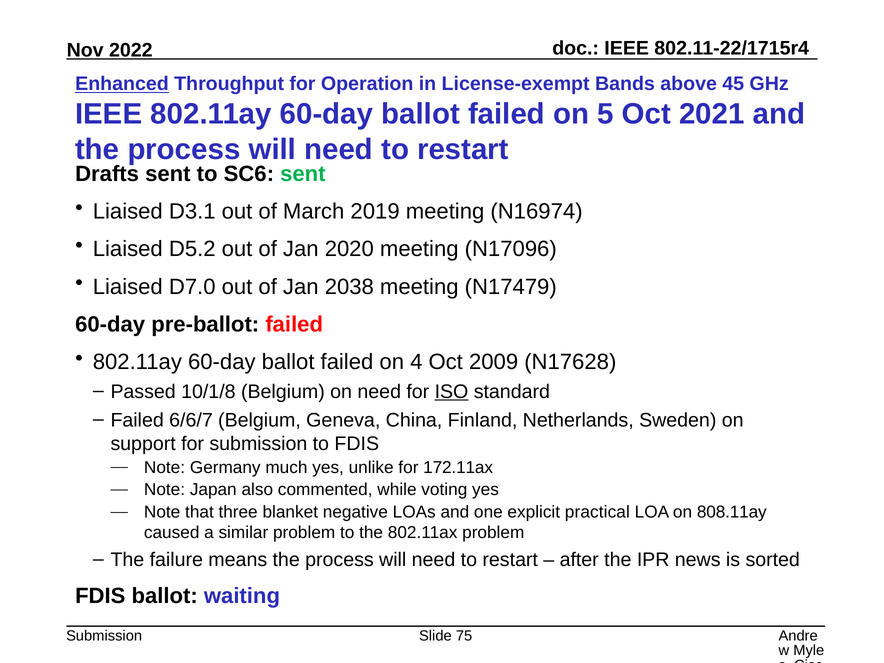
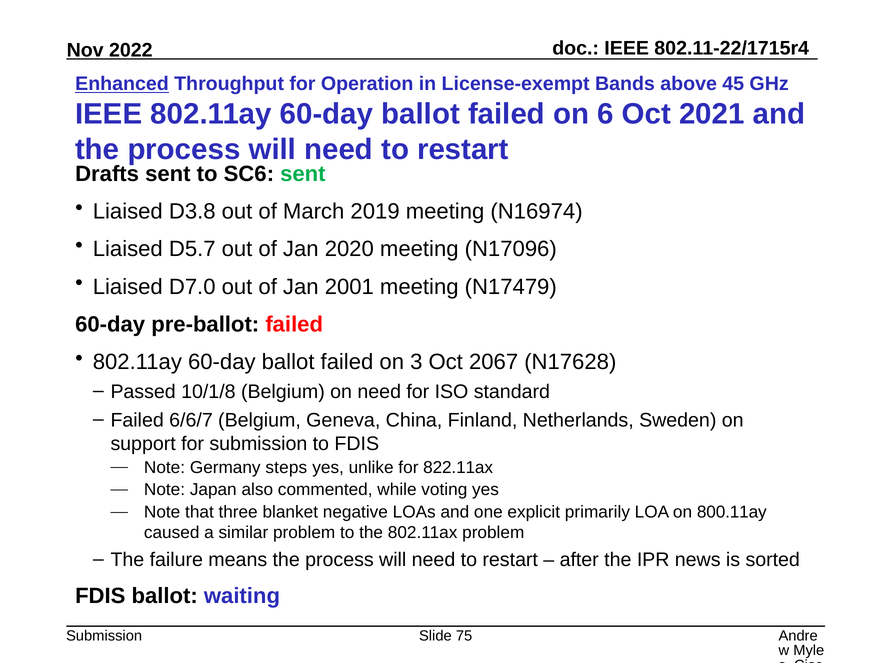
5: 5 -> 6
D3.1: D3.1 -> D3.8
D5.2: D5.2 -> D5.7
2038: 2038 -> 2001
4: 4 -> 3
2009: 2009 -> 2067
ISO underline: present -> none
much: much -> steps
172.11ax: 172.11ax -> 822.11ax
practical: practical -> primarily
808.11ay: 808.11ay -> 800.11ay
